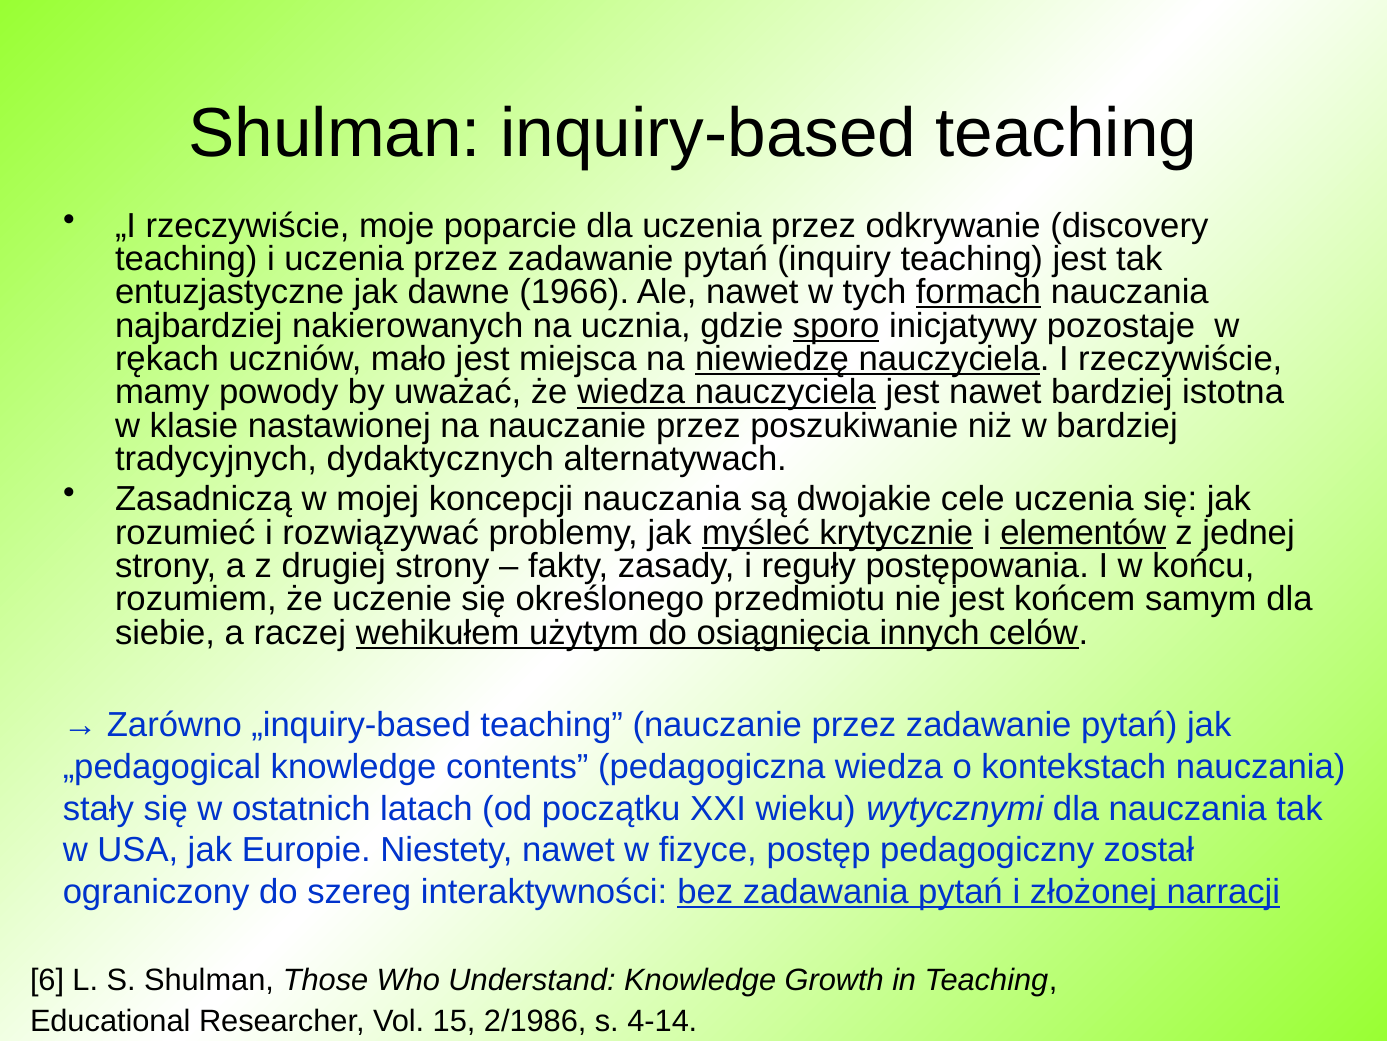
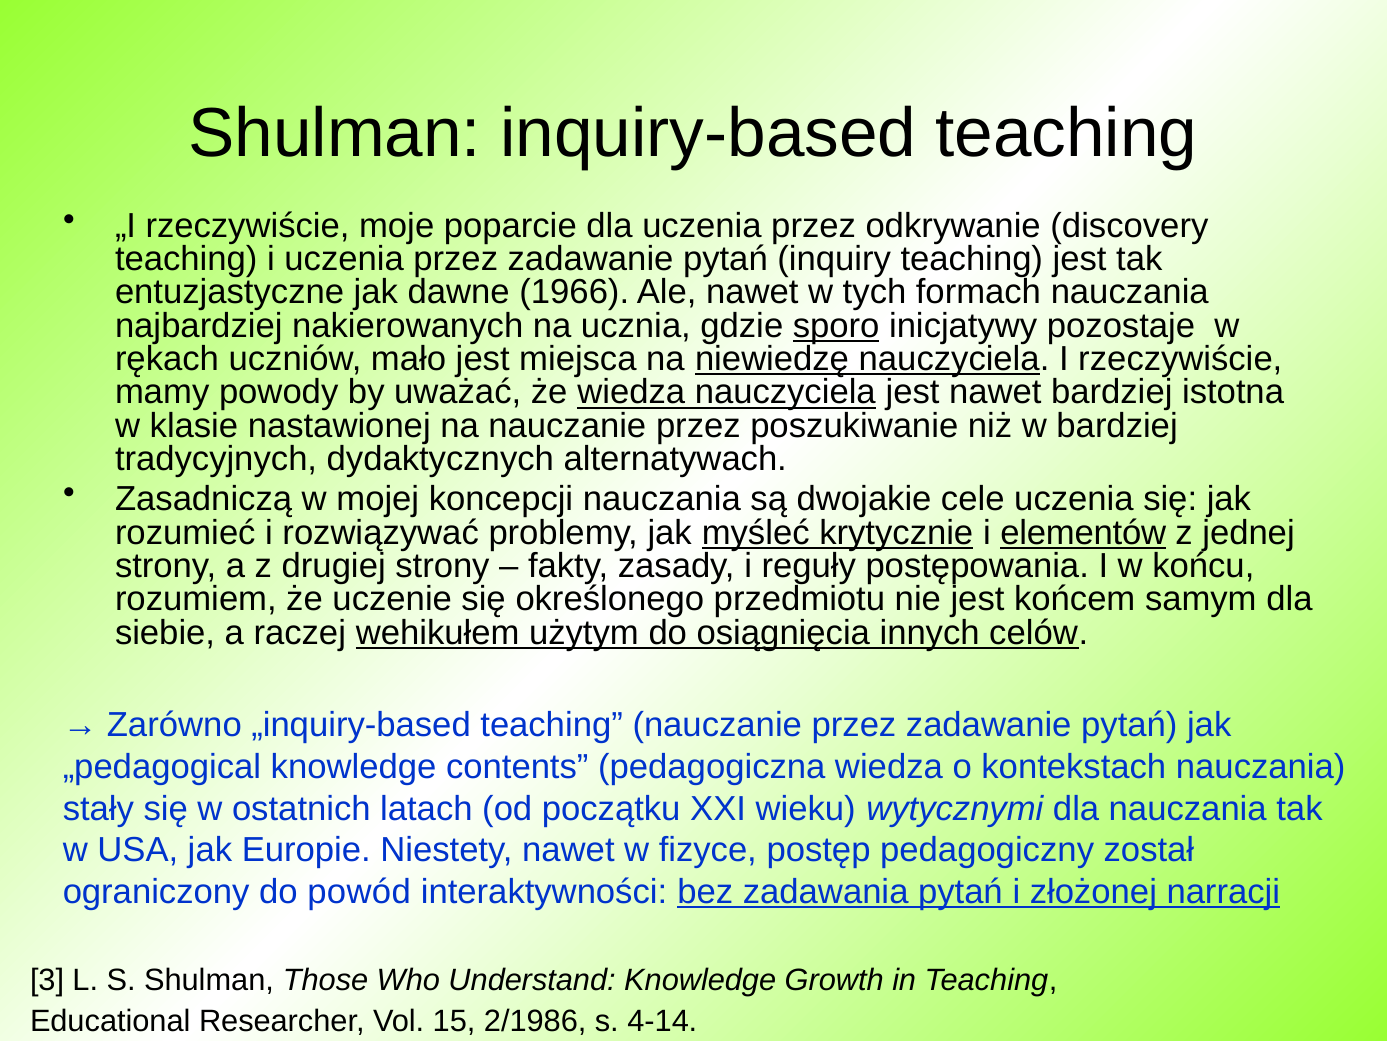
formach underline: present -> none
szereg: szereg -> powód
6: 6 -> 3
